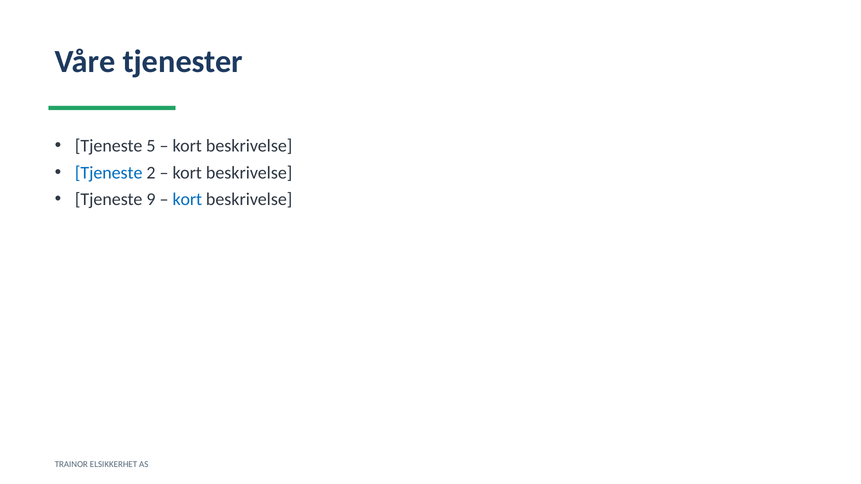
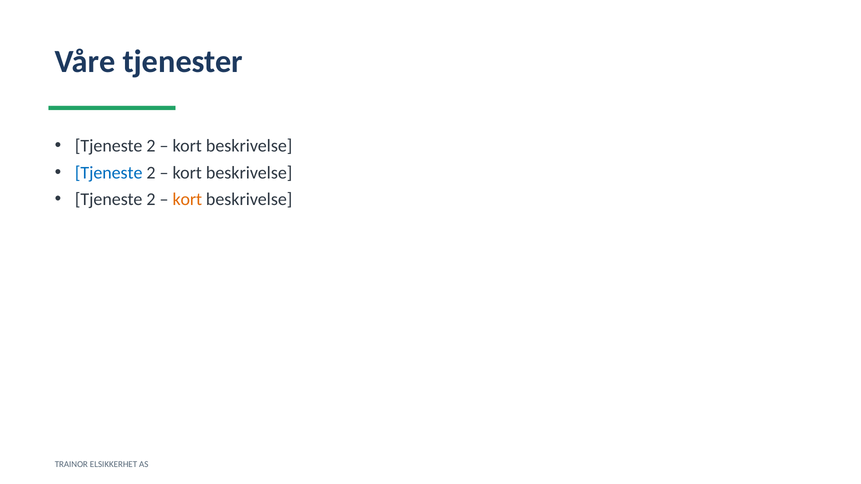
5 at (151, 146): 5 -> 2
9 at (151, 200): 9 -> 2
kort at (187, 200) colour: blue -> orange
